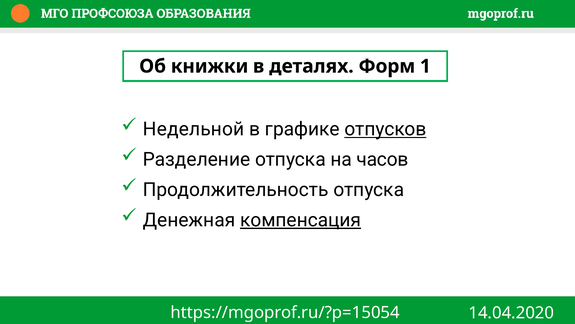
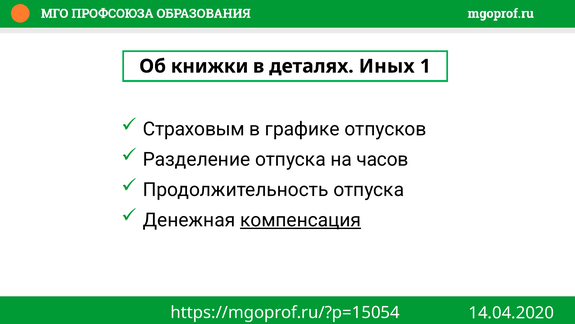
Форм: Форм -> Иных
Недельной: Недельной -> Страховым
отпусков underline: present -> none
